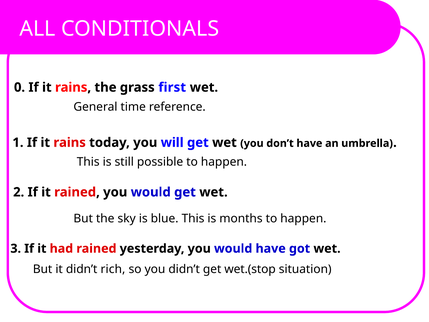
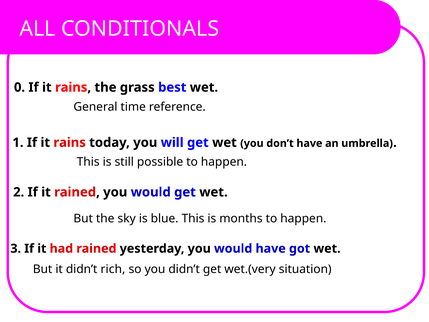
first: first -> best
wet.(stop: wet.(stop -> wet.(very
